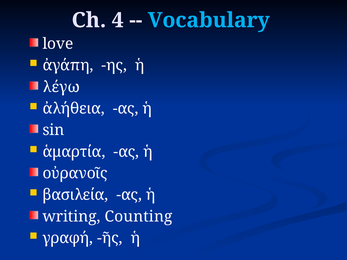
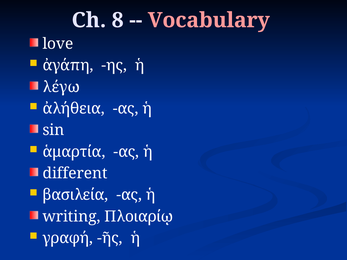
4: 4 -> 8
Vocabulary colour: light blue -> pink
οὐρανοῖς: οὐρανοῖς -> different
Counting: Counting -> Πλοιαρίῳ
